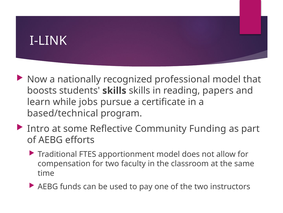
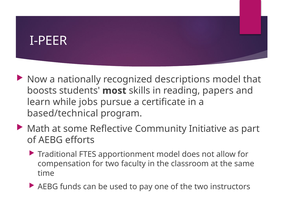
I-LINK: I-LINK -> I-PEER
professional: professional -> descriptions
students skills: skills -> most
Intro: Intro -> Math
Funding: Funding -> Initiative
